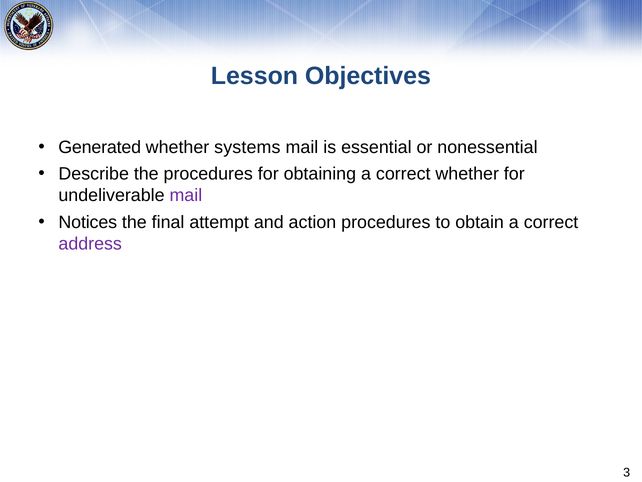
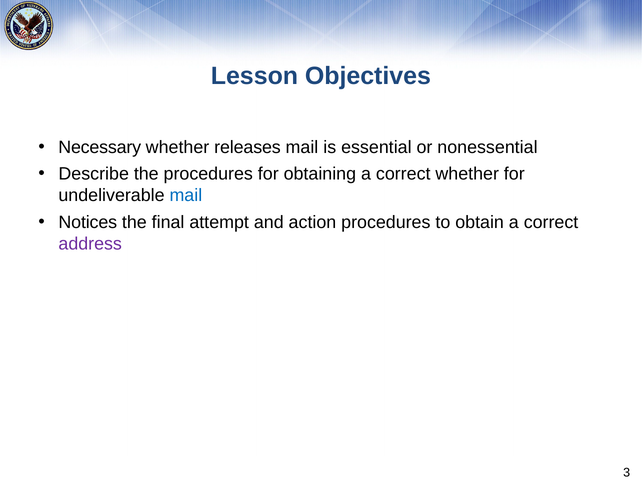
Generated: Generated -> Necessary
systems: systems -> releases
mail at (186, 195) colour: purple -> blue
